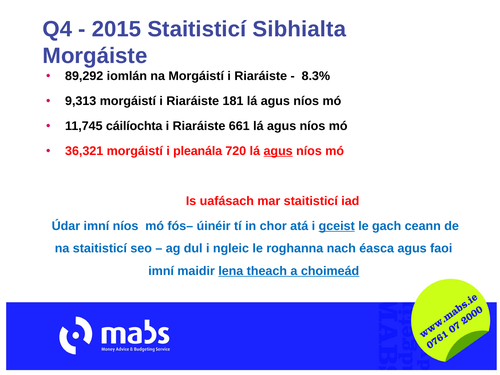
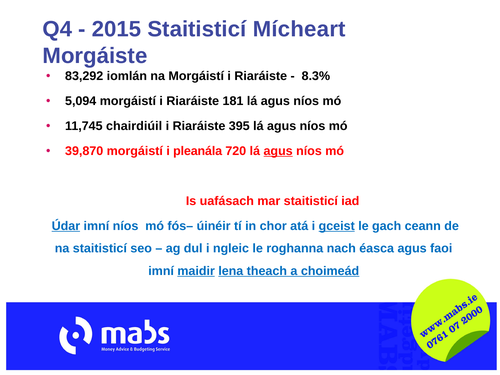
Sibhialta: Sibhialta -> Mícheart
89,292: 89,292 -> 83,292
9,313: 9,313 -> 5,094
cáilíochta: cáilíochta -> chairdiúil
661: 661 -> 395
36,321: 36,321 -> 39,870
Údar underline: none -> present
maidir underline: none -> present
